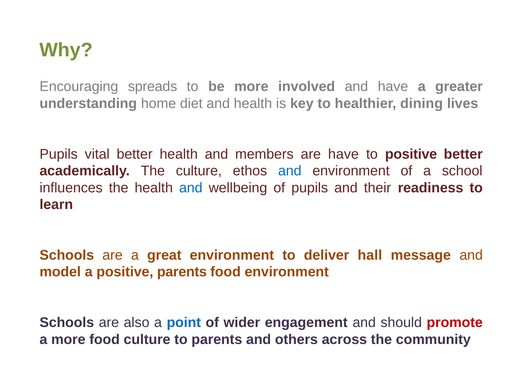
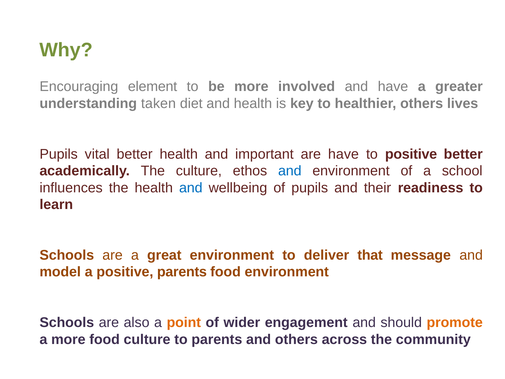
spreads: spreads -> element
home: home -> taken
healthier dining: dining -> others
members: members -> important
hall: hall -> that
point colour: blue -> orange
promote colour: red -> orange
